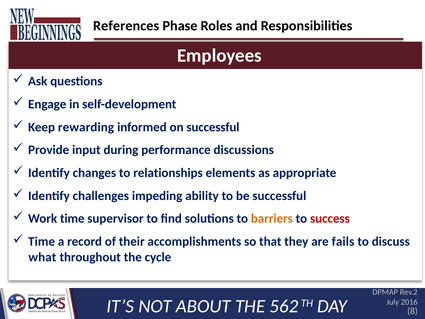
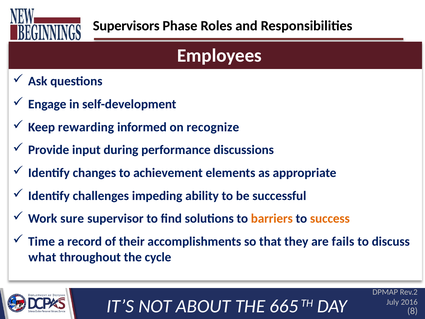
References: References -> Supervisors
on successful: successful -> recognize
relationships: relationships -> achievement
Work time: time -> sure
success colour: red -> orange
562: 562 -> 665
